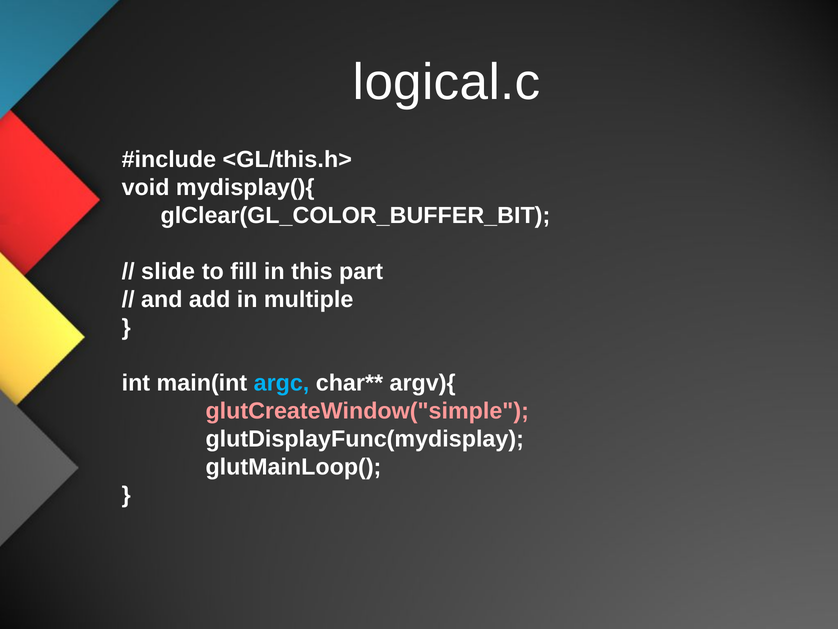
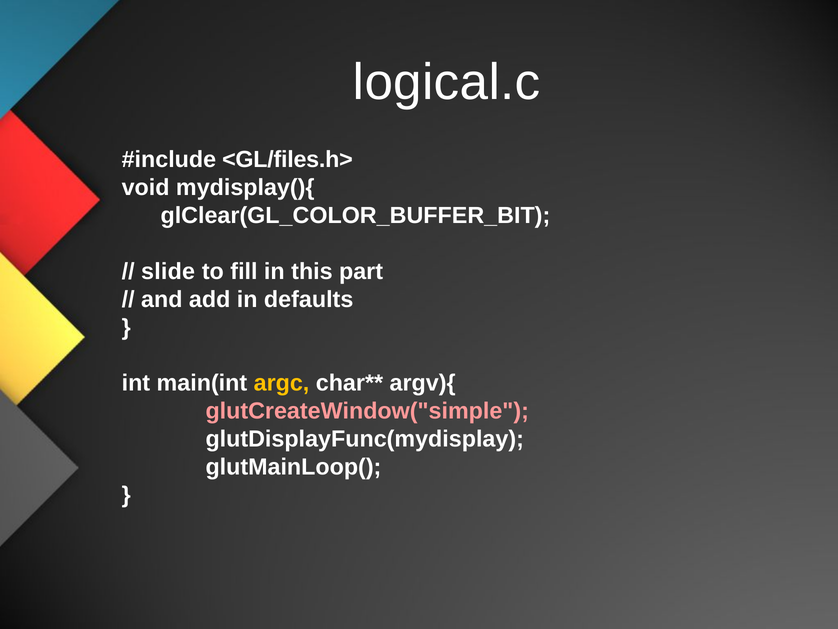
<GL/this.h>: <GL/this.h> -> <GL/files.h>
multiple: multiple -> defaults
argc colour: light blue -> yellow
